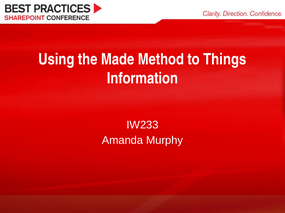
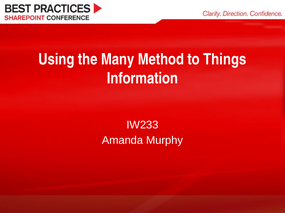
Made: Made -> Many
